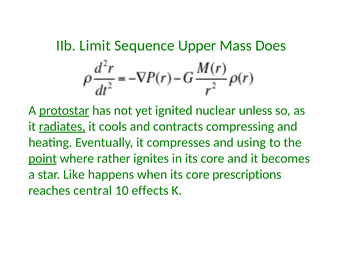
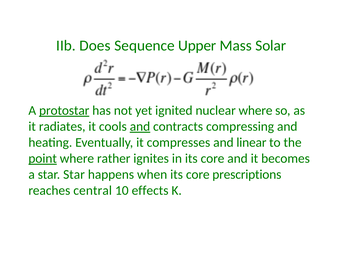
Limit: Limit -> Does
Does: Does -> Solar
nuclear unless: unless -> where
radiates underline: present -> none
and at (140, 127) underline: none -> present
using: using -> linear
star Like: Like -> Star
